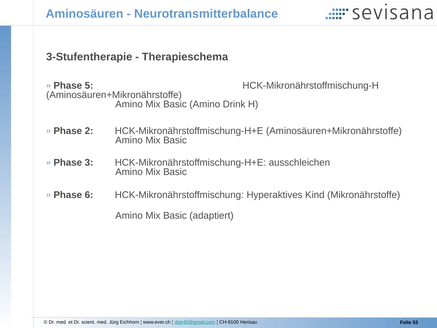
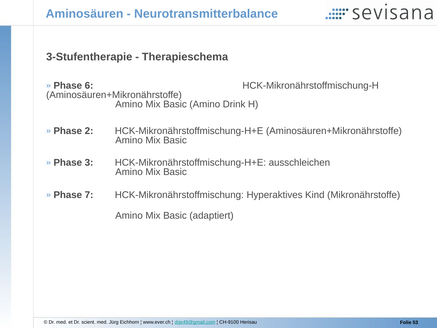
5: 5 -> 6
6: 6 -> 7
